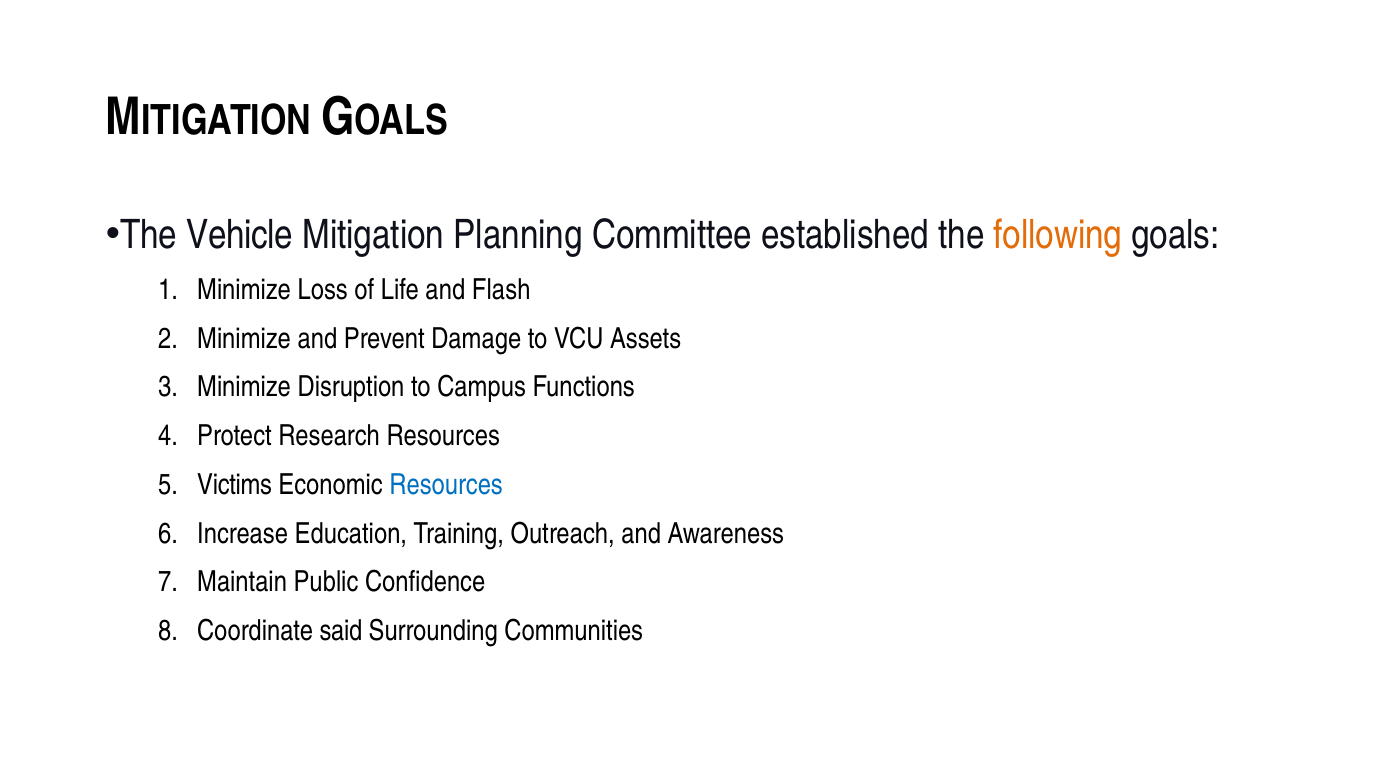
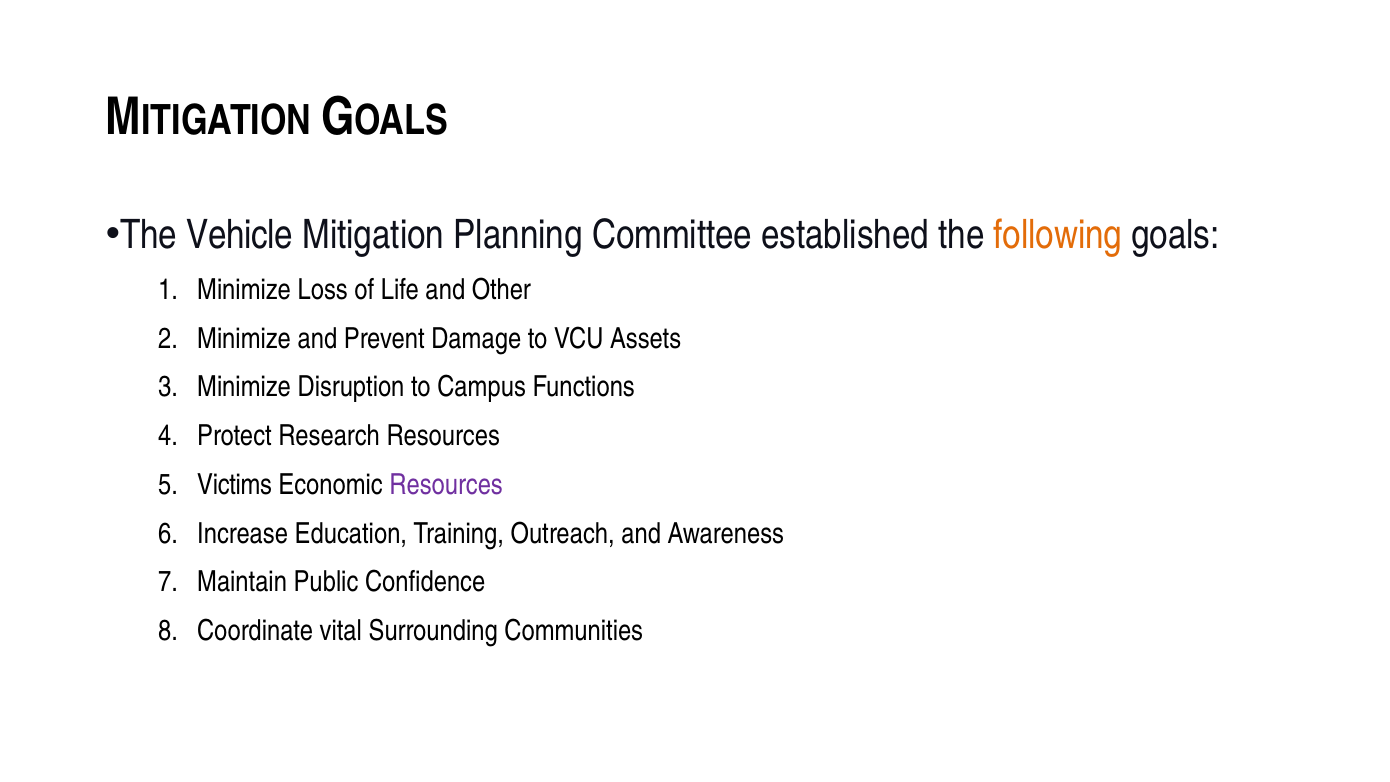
Flash: Flash -> Other
Resources at (446, 485) colour: blue -> purple
said: said -> vital
